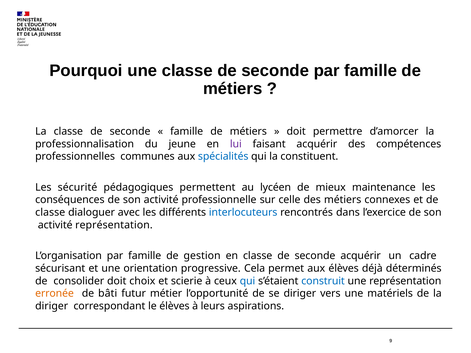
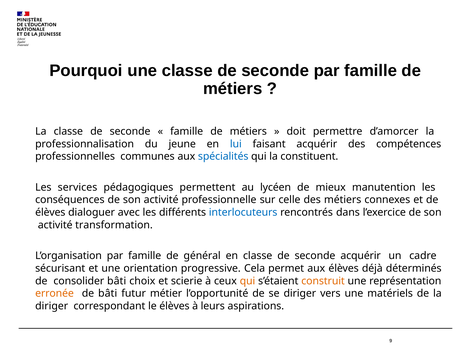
lui colour: purple -> blue
sécurité: sécurité -> services
maintenance: maintenance -> manutention
classe at (50, 213): classe -> élèves
activité représentation: représentation -> transformation
gestion: gestion -> général
consolider doit: doit -> bâti
qui at (248, 281) colour: blue -> orange
construit colour: blue -> orange
